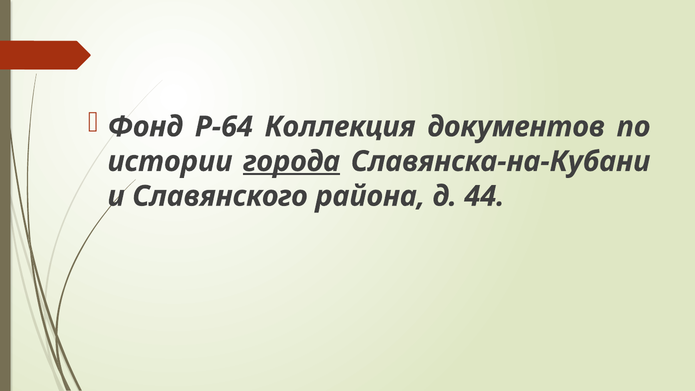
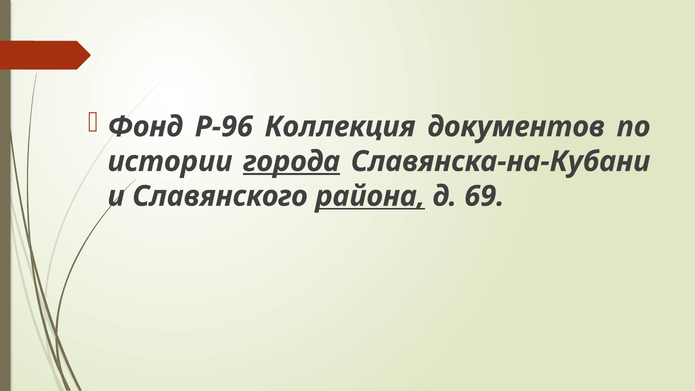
Р-64: Р-64 -> Р-96
района underline: none -> present
44: 44 -> 69
